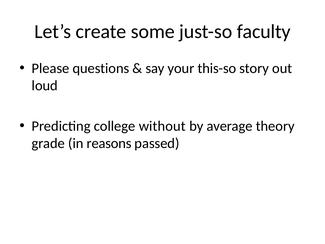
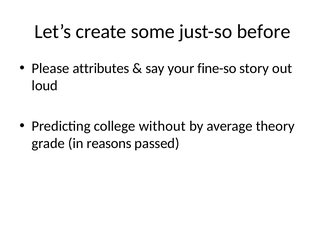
faculty: faculty -> before
questions: questions -> attributes
this-so: this-so -> fine-so
